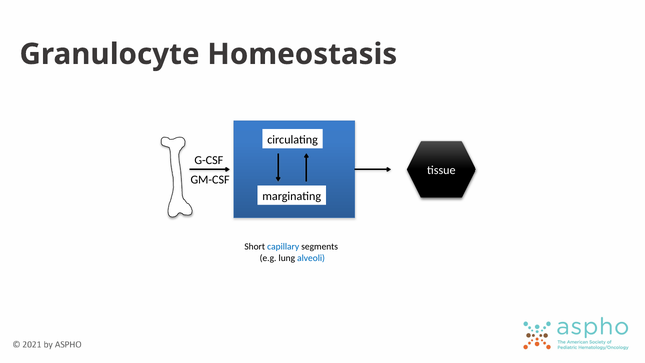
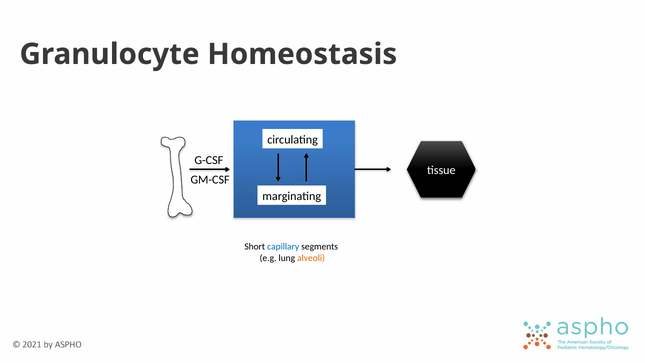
alveoli colour: blue -> orange
